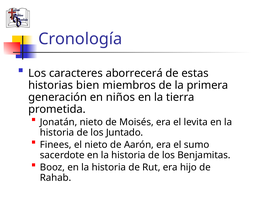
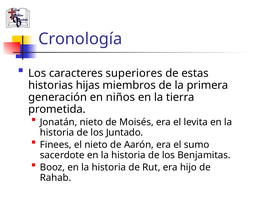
aborrecerá: aborrecerá -> superiores
bien: bien -> hijas
